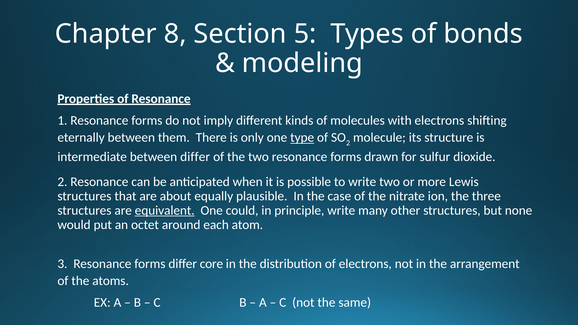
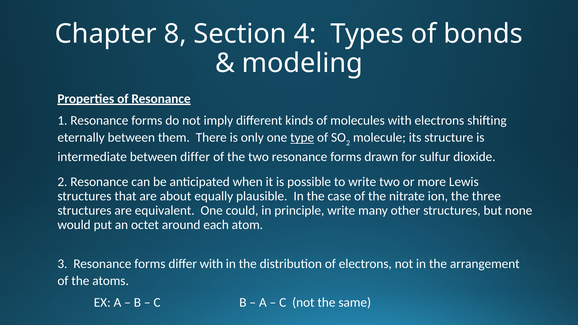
5: 5 -> 4
equivalent underline: present -> none
differ core: core -> with
